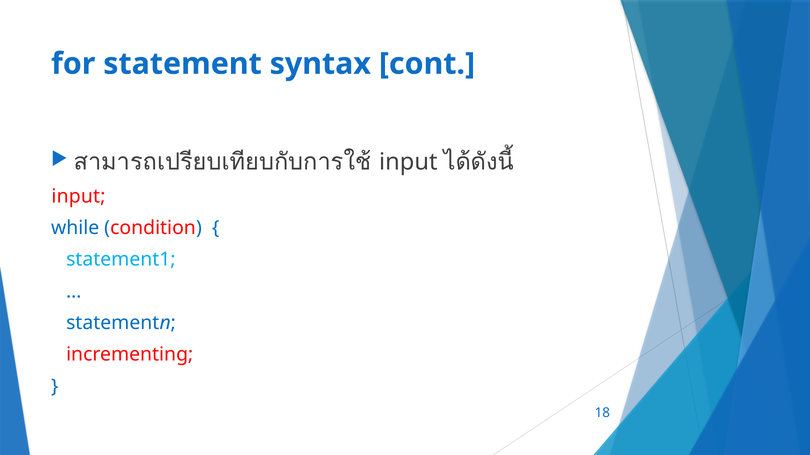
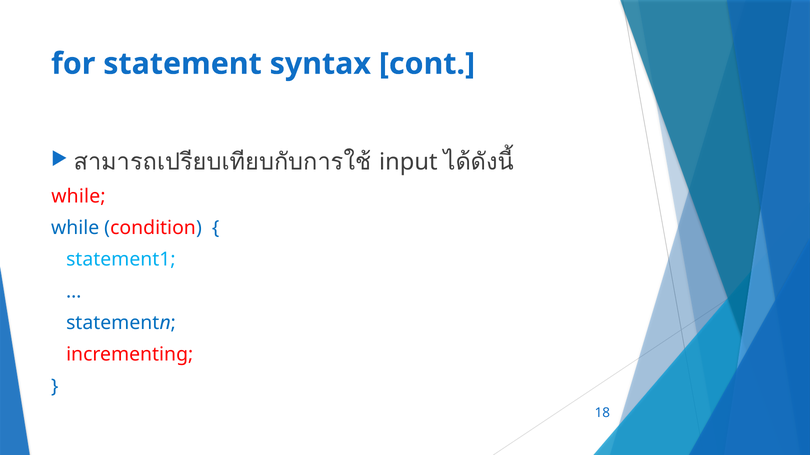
input at (78, 196): input -> while
